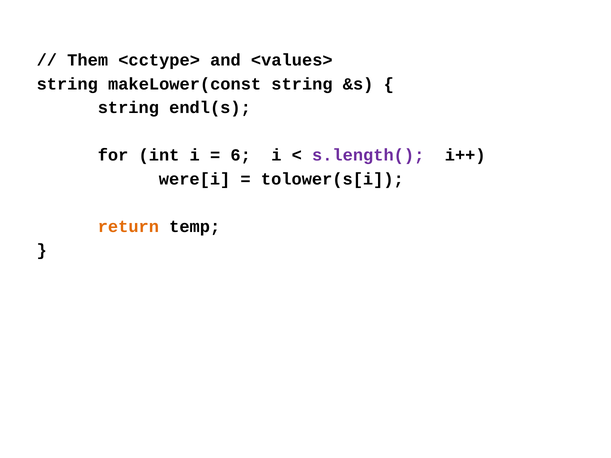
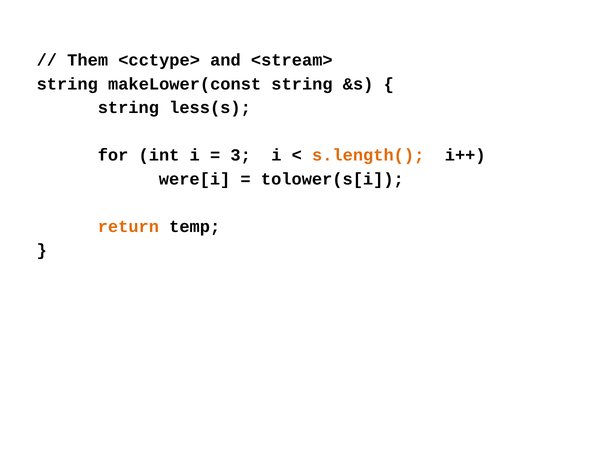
<values>: <values> -> <stream>
endl(s: endl(s -> less(s
6: 6 -> 3
s.length( colour: purple -> orange
